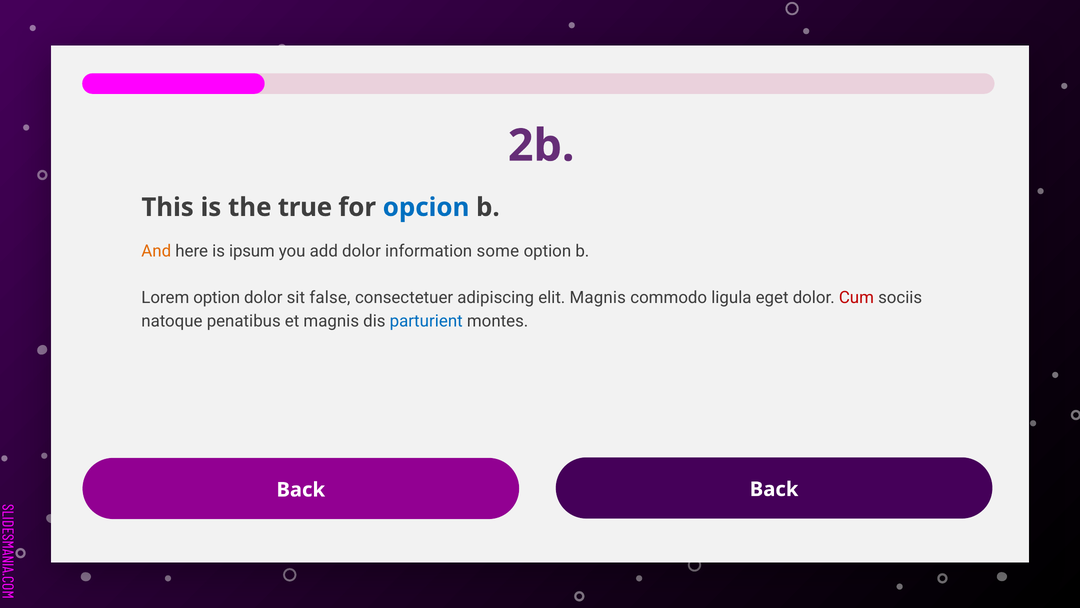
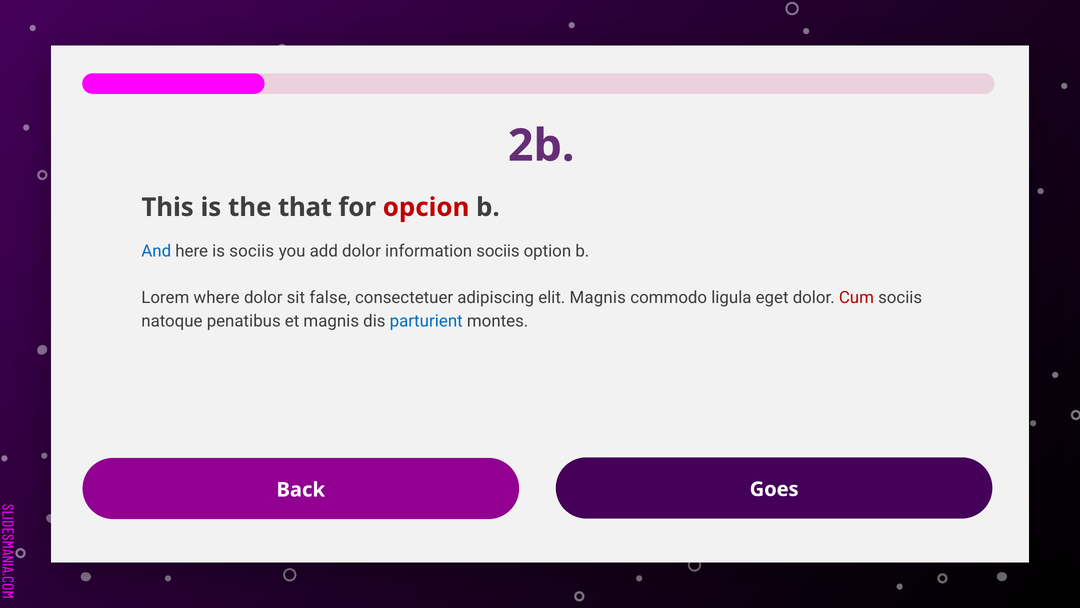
true: true -> that
opcion colour: blue -> red
And colour: orange -> blue
is ipsum: ipsum -> sociis
information some: some -> sociis
Lorem option: option -> where
Back Back: Back -> Goes
